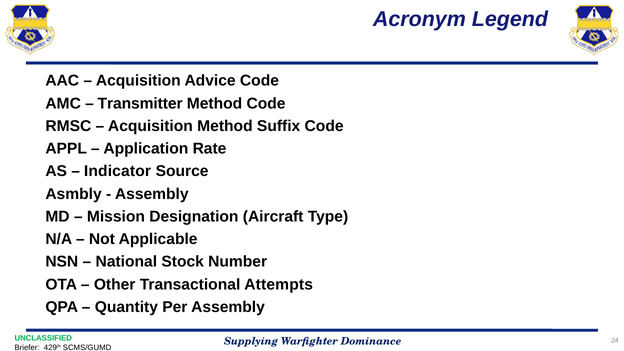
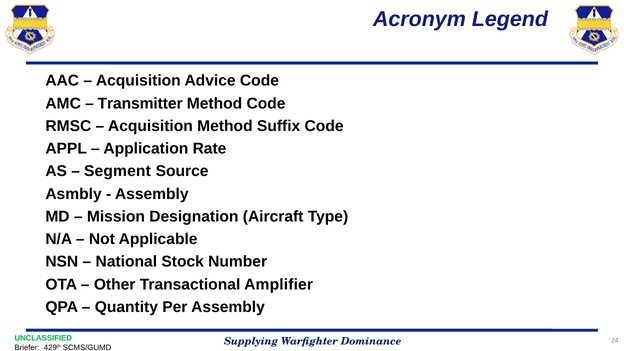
Indicator: Indicator -> Segment
Attempts: Attempts -> Amplifier
